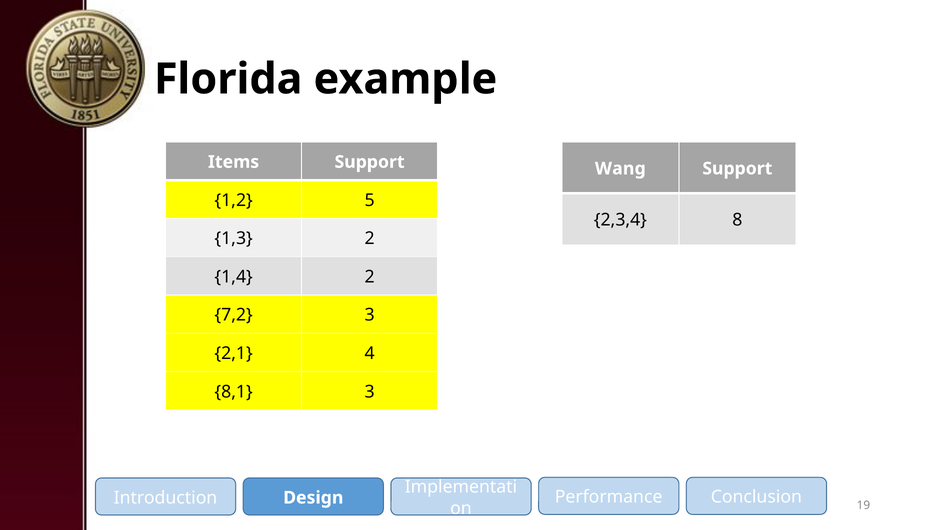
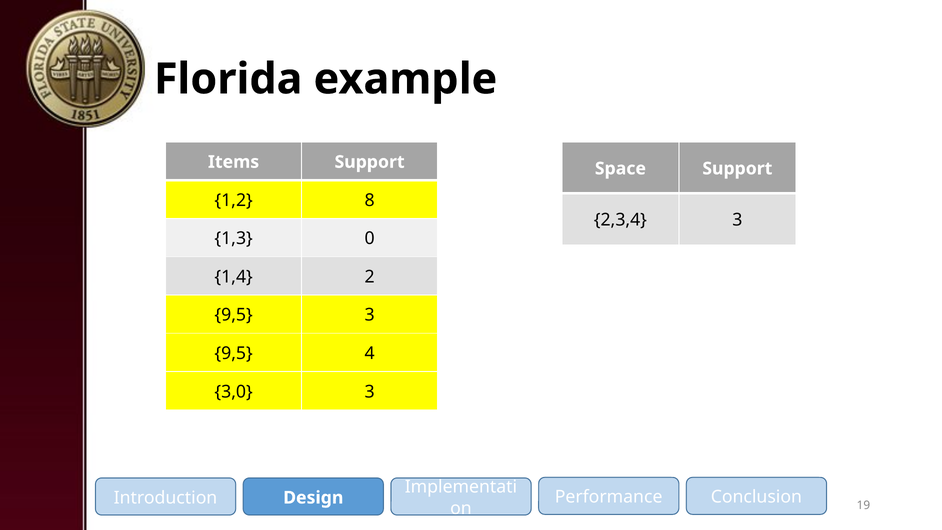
Wang: Wang -> Space
5: 5 -> 8
2,3,4 8: 8 -> 3
1,3 2: 2 -> 0
7,2 at (234, 315): 7,2 -> 9,5
2,1 at (234, 353): 2,1 -> 9,5
8,1: 8,1 -> 3,0
